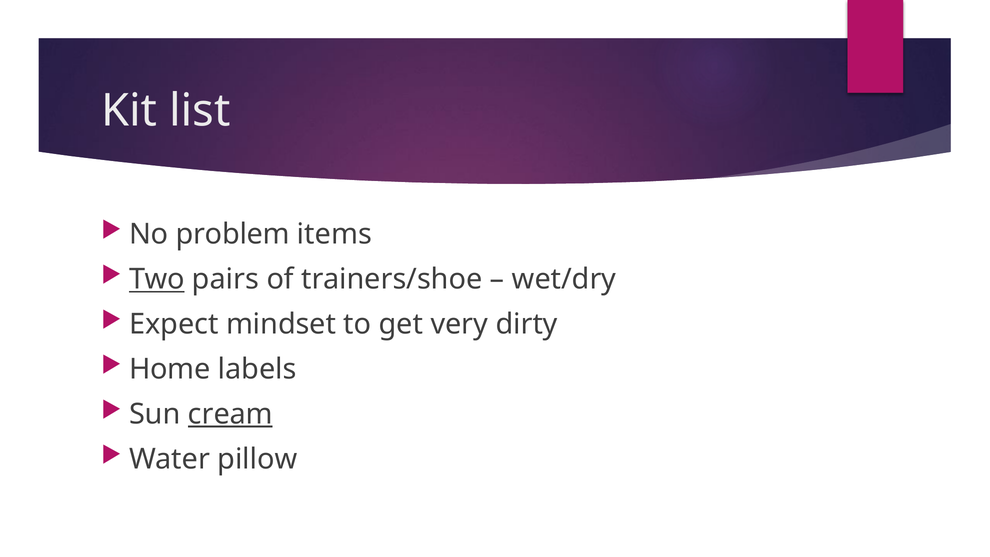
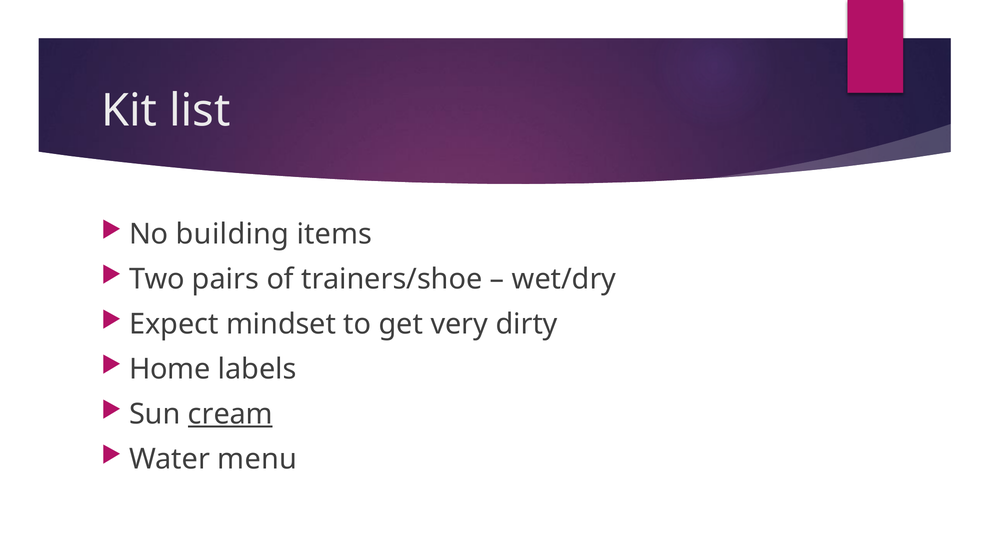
problem: problem -> building
Two underline: present -> none
pillow: pillow -> menu
